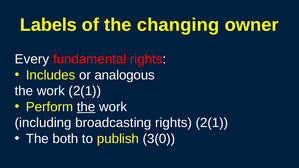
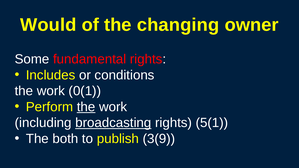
Labels: Labels -> Would
Every: Every -> Some
analogous: analogous -> conditions
work 2(1: 2(1 -> 0(1
broadcasting underline: none -> present
rights 2(1: 2(1 -> 5(1
3(0: 3(0 -> 3(9
